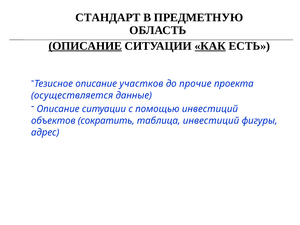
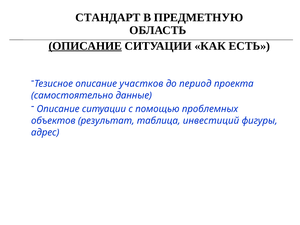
КАК underline: present -> none
прочие: прочие -> период
осуществляется: осуществляется -> самостоятельно
помощью инвестиций: инвестиций -> проблемных
сократить: сократить -> результат
